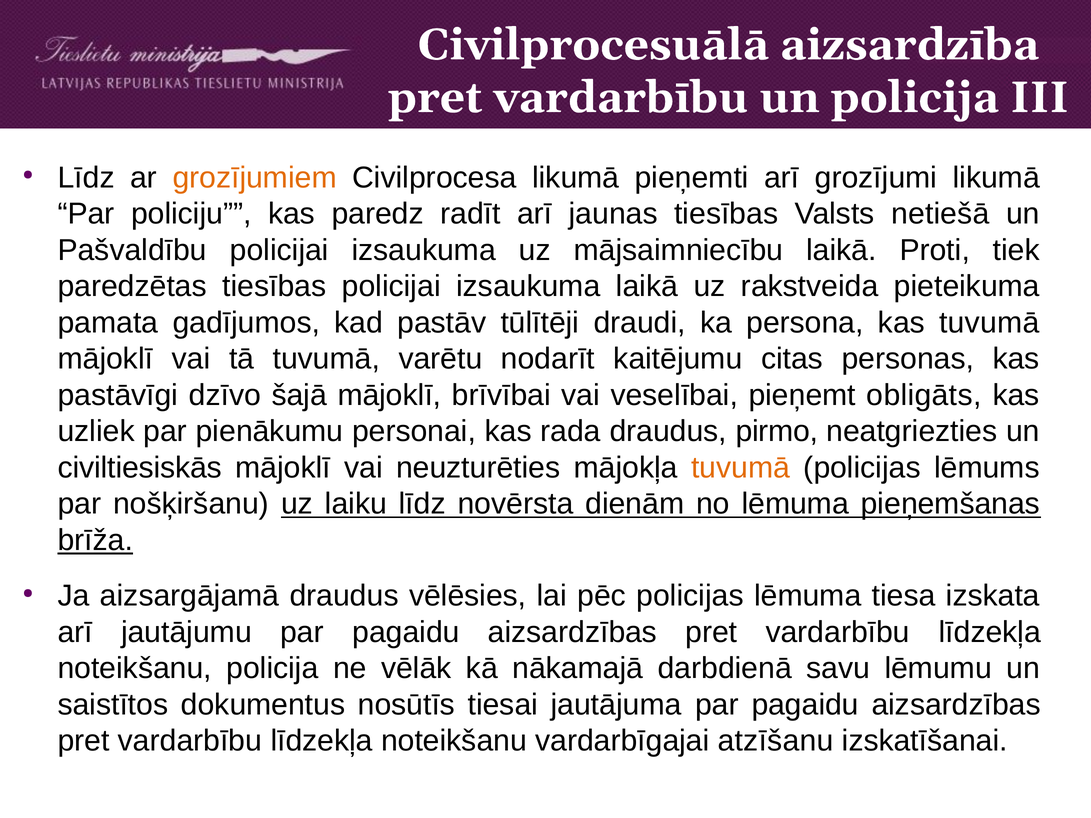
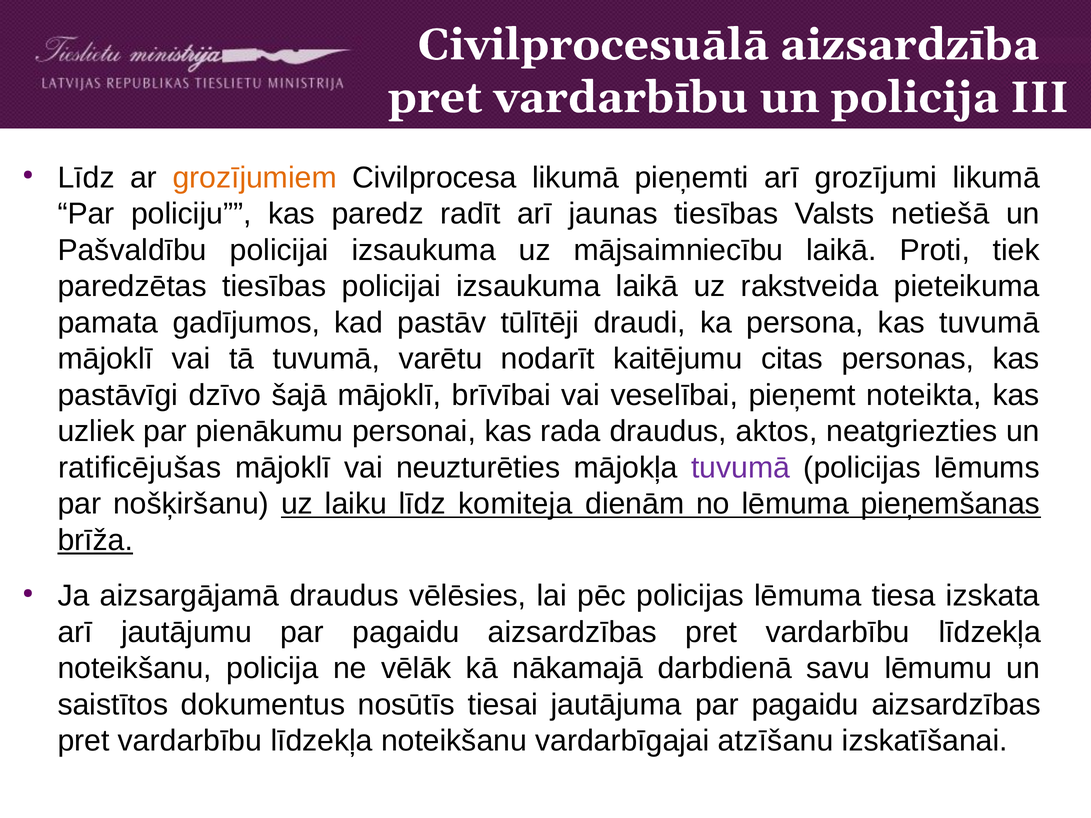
obligāts: obligāts -> noteikta
pirmo: pirmo -> aktos
civiltiesiskās: civiltiesiskās -> ratificējušas
tuvumā at (741, 468) colour: orange -> purple
novērsta: novērsta -> komiteja
